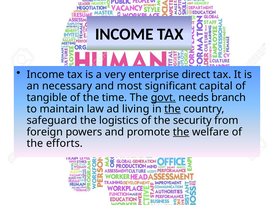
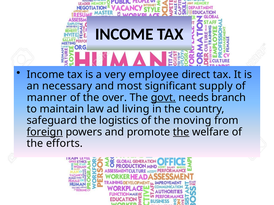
enterprise: enterprise -> employee
capital: capital -> supply
tangible: tangible -> manner
time: time -> over
the at (173, 109) underline: present -> none
security: security -> moving
foreign underline: none -> present
